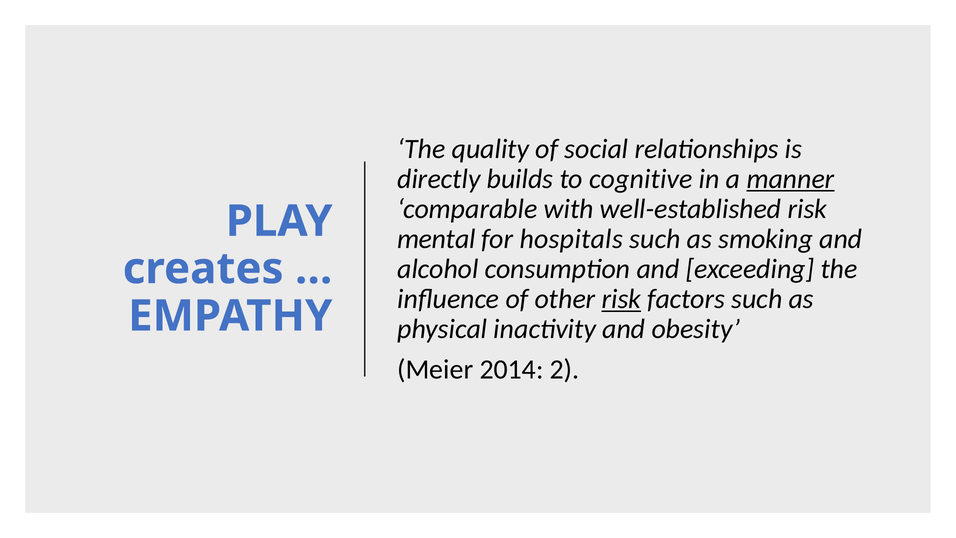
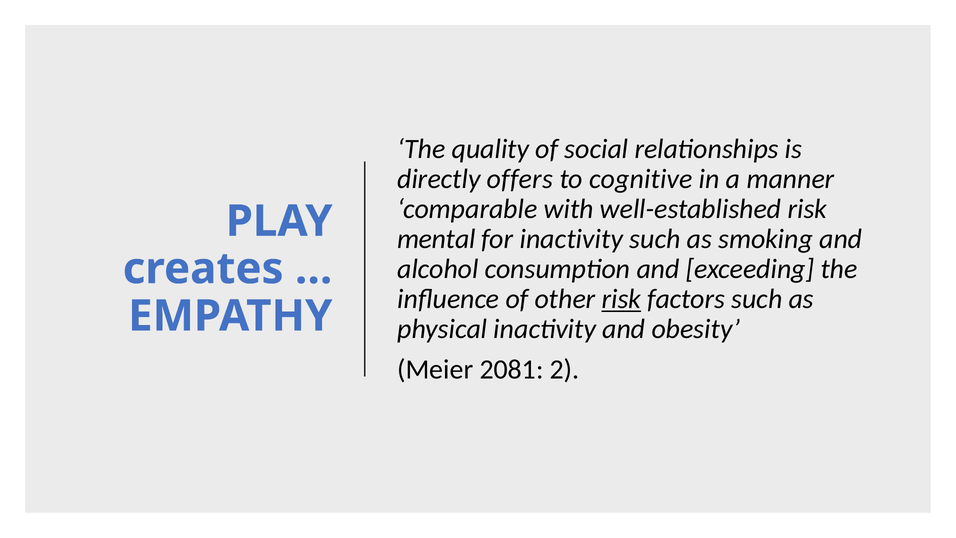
builds: builds -> offers
manner underline: present -> none
for hospitals: hospitals -> inactivity
2014: 2014 -> 2081
